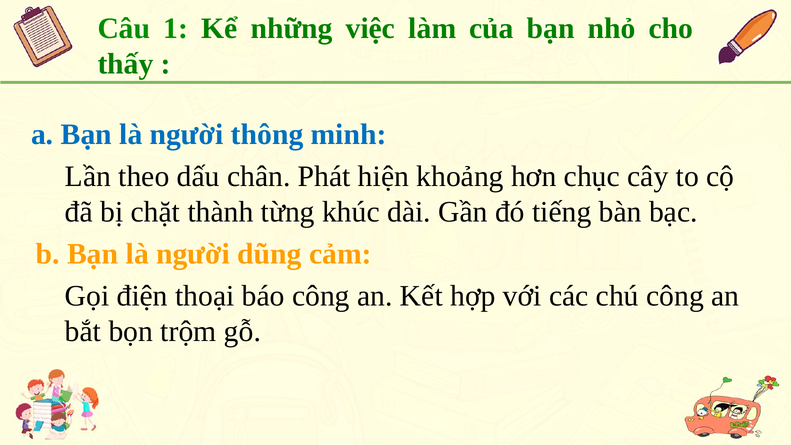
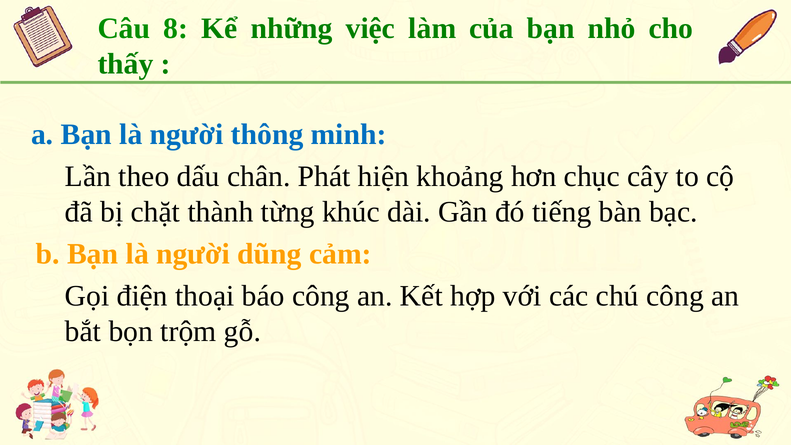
1: 1 -> 8
